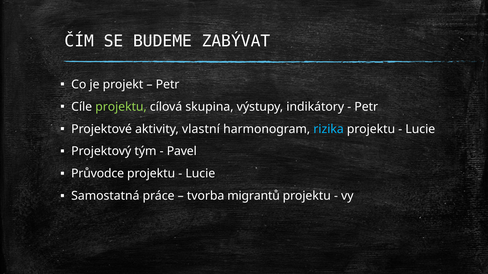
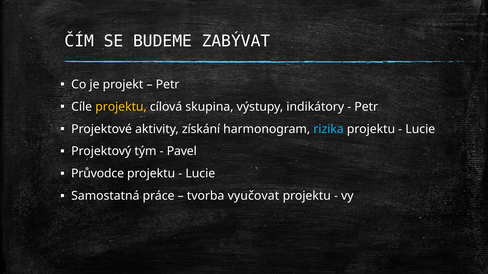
projektu at (121, 107) colour: light green -> yellow
vlastní: vlastní -> získání
migrantů: migrantů -> vyučovat
